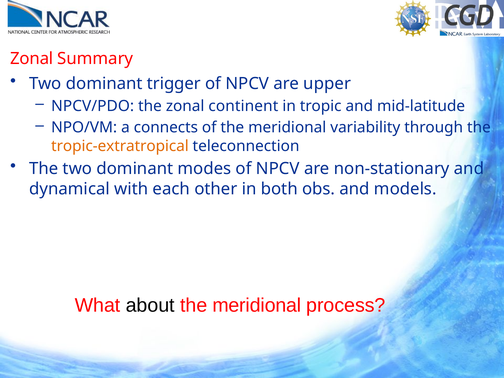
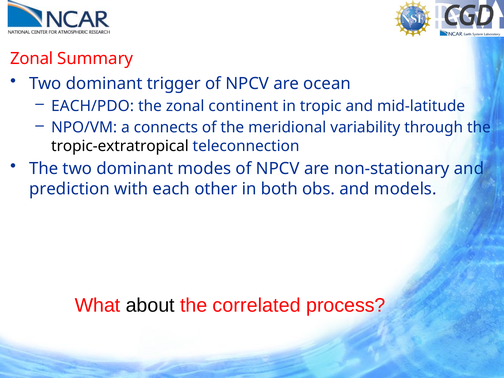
upper: upper -> ocean
NPCV/PDO: NPCV/PDO -> EACH/PDO
tropic-extratropical colour: orange -> black
dynamical: dynamical -> prediction
meridional at (257, 305): meridional -> correlated
